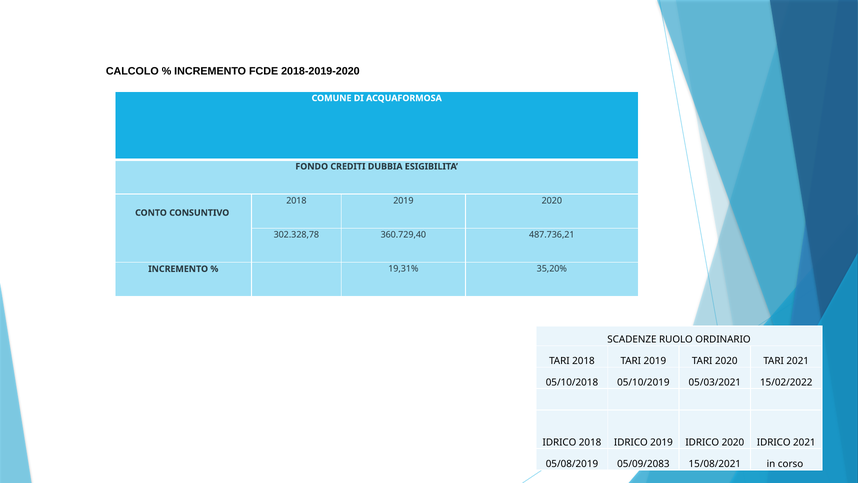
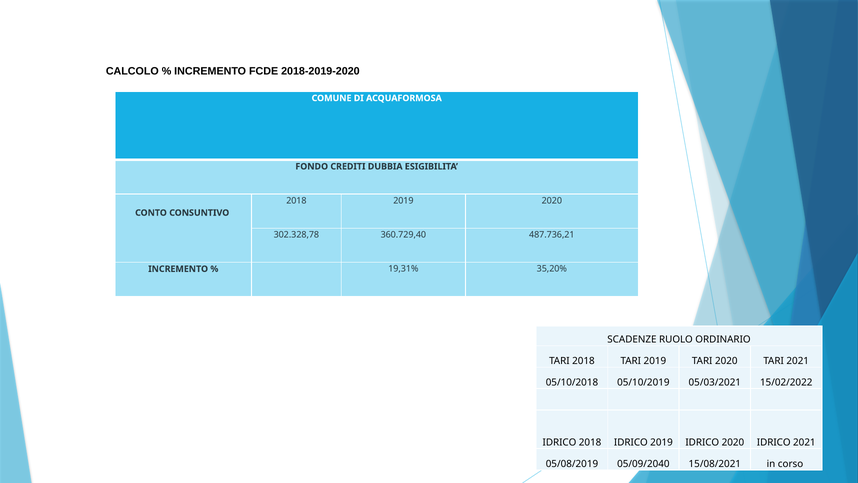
05/09/2083: 05/09/2083 -> 05/09/2040
